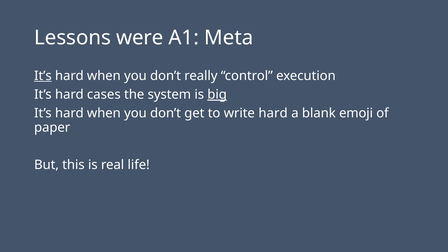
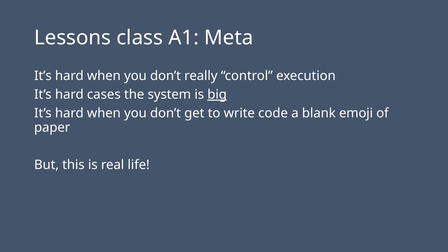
were: were -> class
It’s at (43, 76) underline: present -> none
write hard: hard -> code
